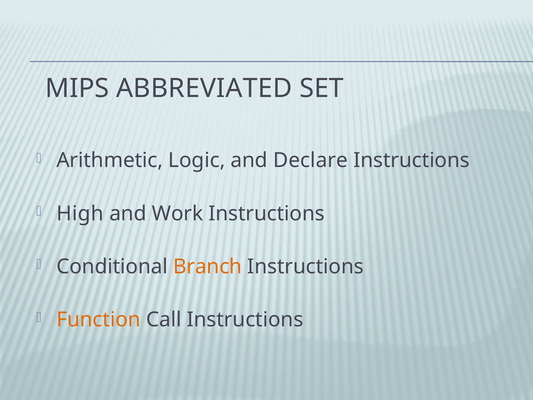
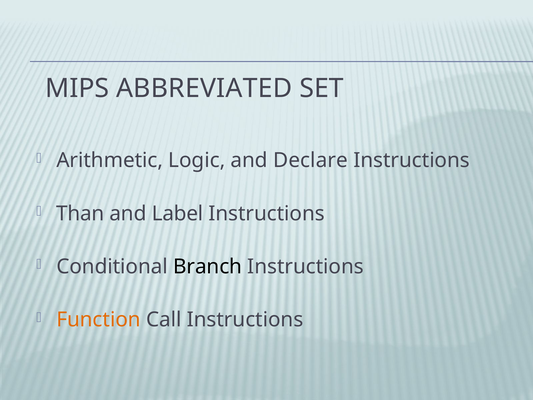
High: High -> Than
Work: Work -> Label
Branch colour: orange -> black
